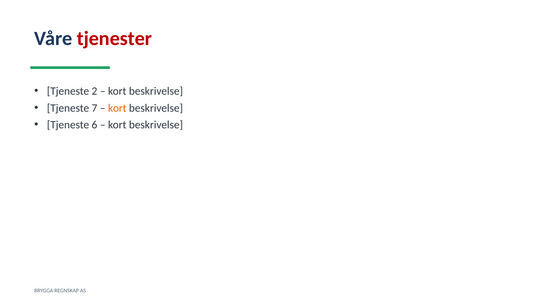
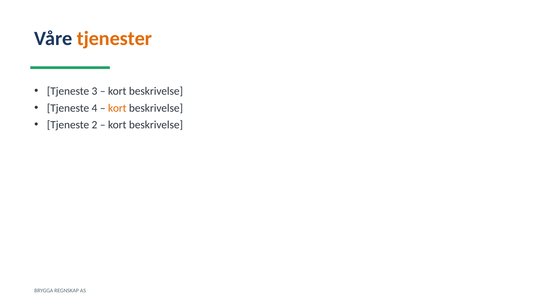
tjenester colour: red -> orange
2: 2 -> 3
7: 7 -> 4
6: 6 -> 2
